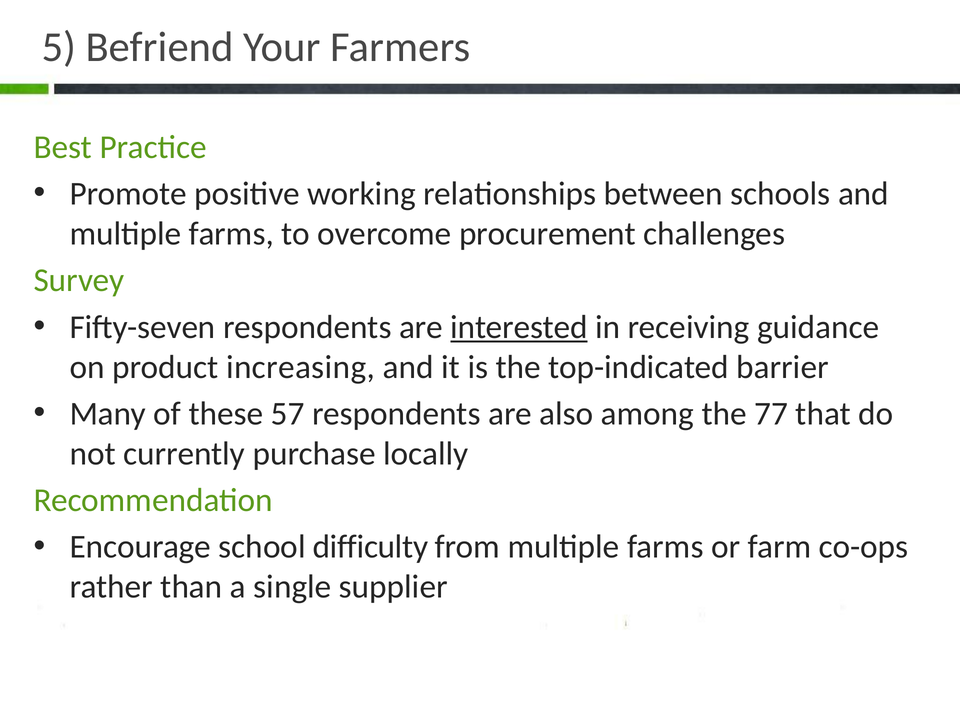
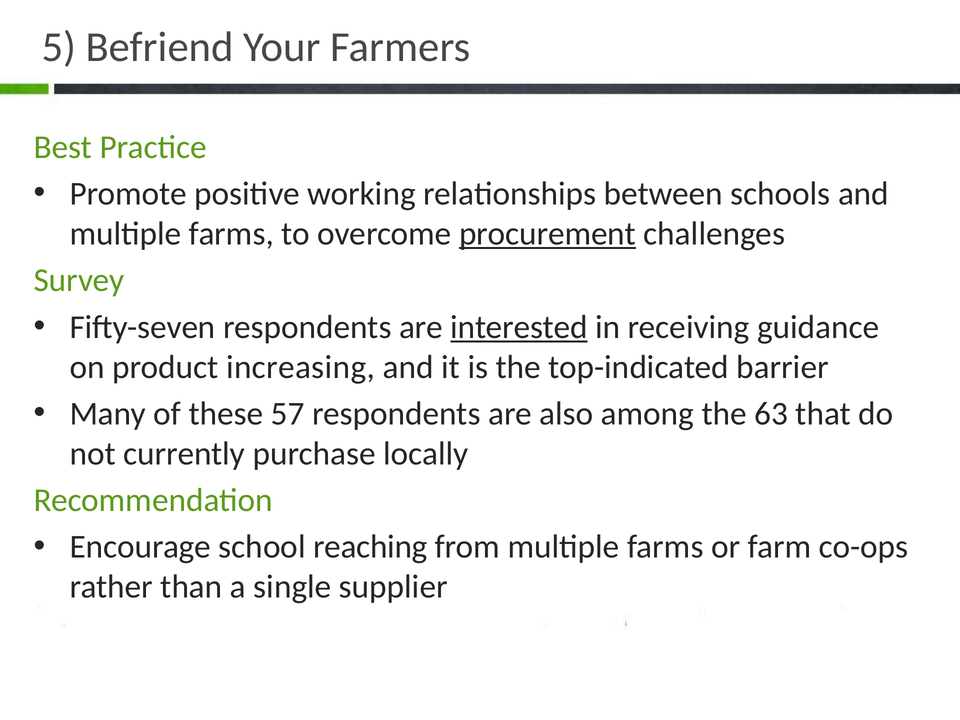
procurement underline: none -> present
77: 77 -> 63
difficulty: difficulty -> reaching
